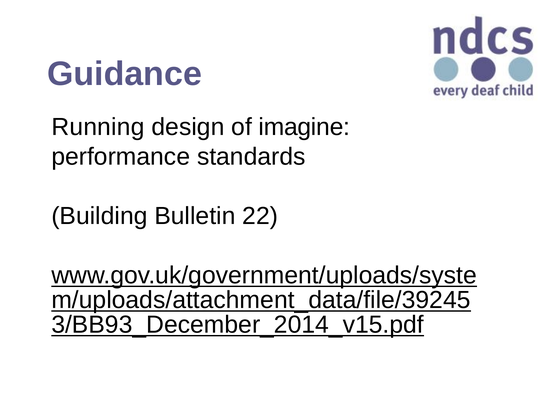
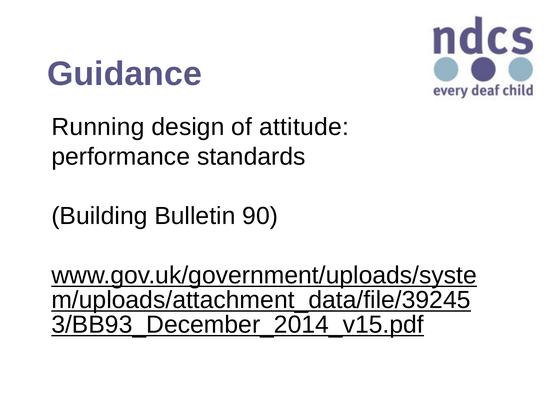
imagine: imagine -> attitude
22: 22 -> 90
